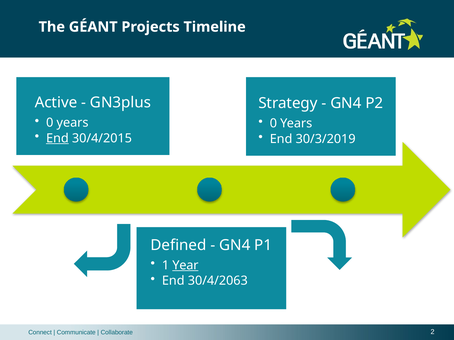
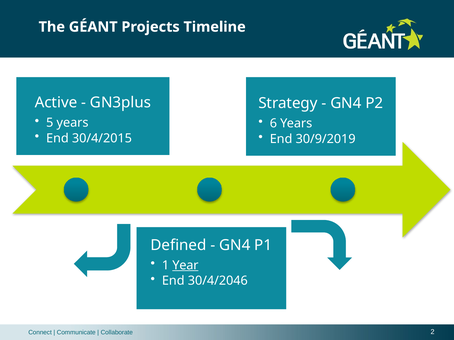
0 at (50, 123): 0 -> 5
0 at (273, 124): 0 -> 6
End at (57, 138) underline: present -> none
30/3/2019: 30/3/2019 -> 30/9/2019
30/4/2063: 30/4/2063 -> 30/4/2046
